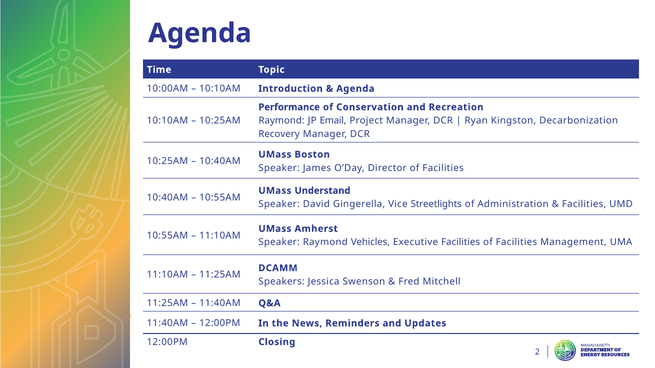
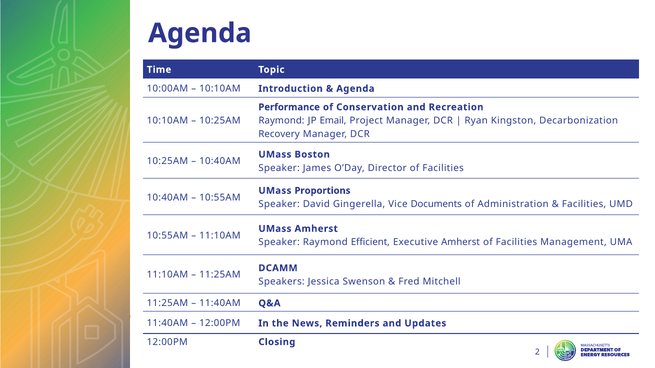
Understand: Understand -> Proportions
Streetlights: Streetlights -> Documents
Vehicles: Vehicles -> Efficient
Executive Facilities: Facilities -> Amherst
